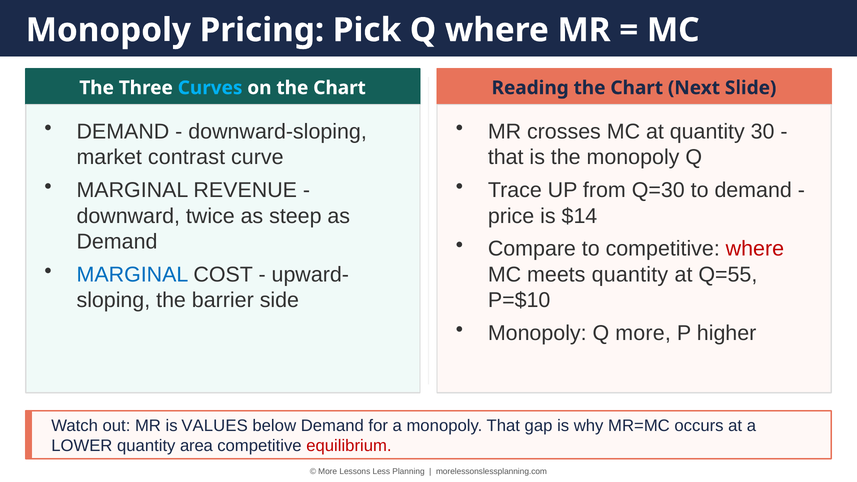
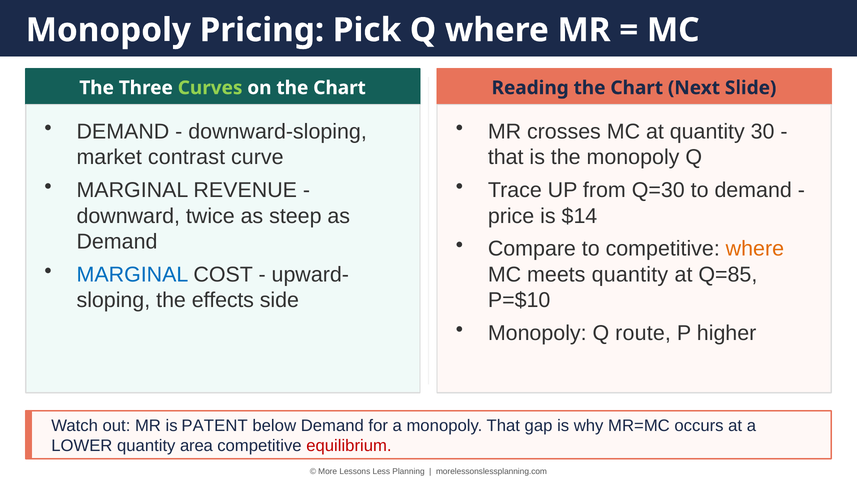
Curves colour: light blue -> light green
where at (755, 249) colour: red -> orange
Q=55: Q=55 -> Q=85
barrier: barrier -> effects
Q more: more -> route
VALUES: VALUES -> PATENT
